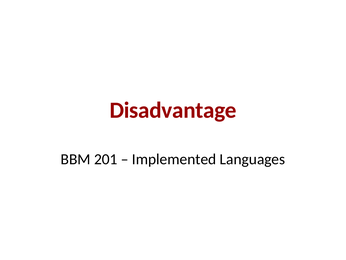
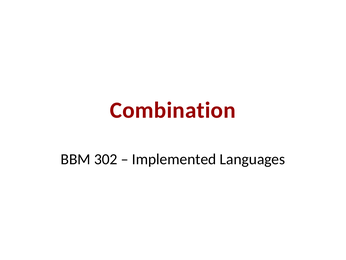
Disadvantage: Disadvantage -> Combination
201: 201 -> 302
